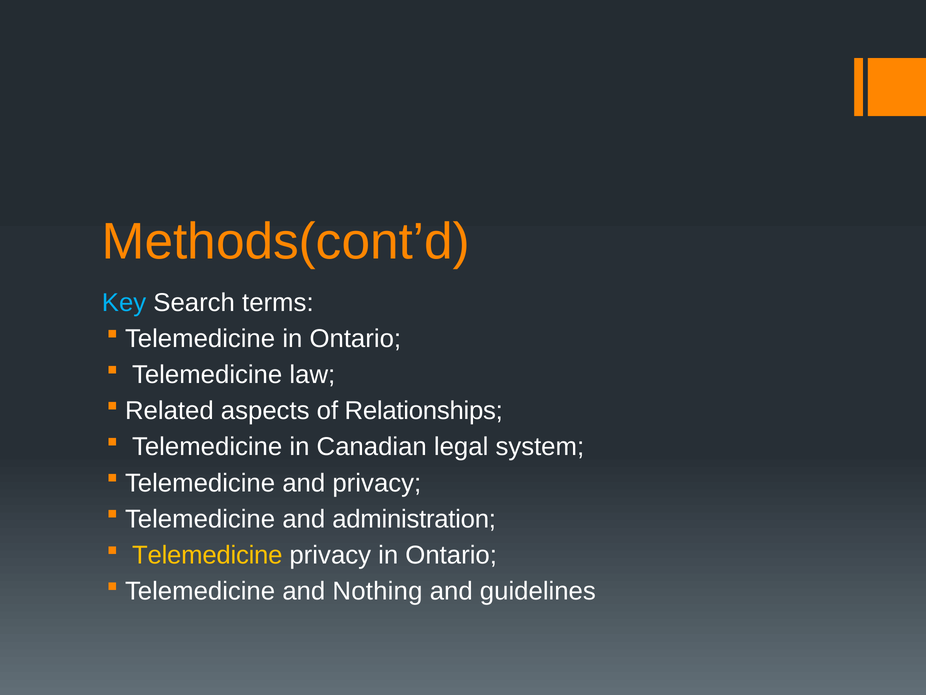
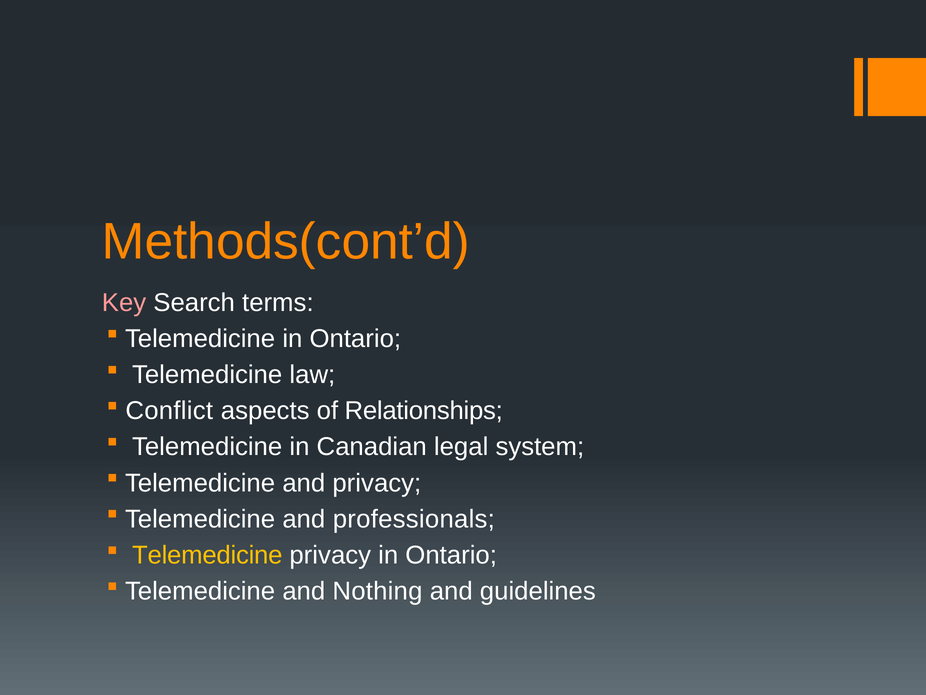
Key colour: light blue -> pink
Related: Related -> Conflict
administration: administration -> professionals
